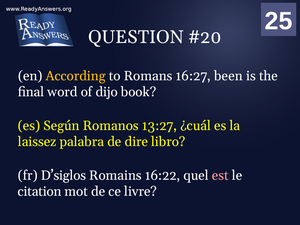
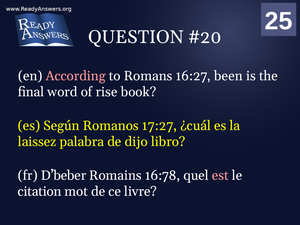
According colour: yellow -> pink
dijo: dijo -> rise
13:27: 13:27 -> 17:27
dire: dire -> dijo
D’siglos: D’siglos -> D’beber
16:22: 16:22 -> 16:78
